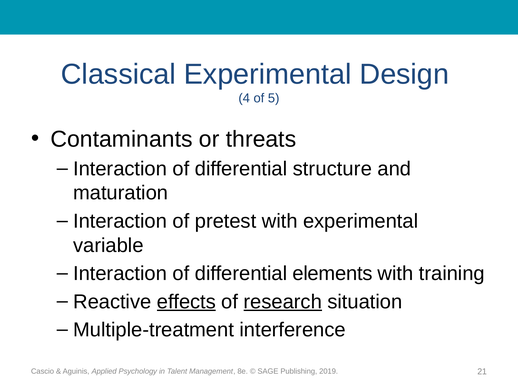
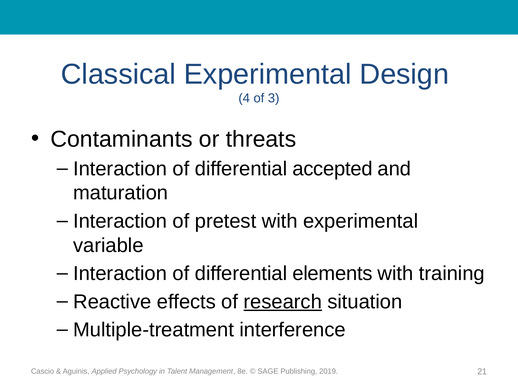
5: 5 -> 3
structure: structure -> accepted
effects underline: present -> none
